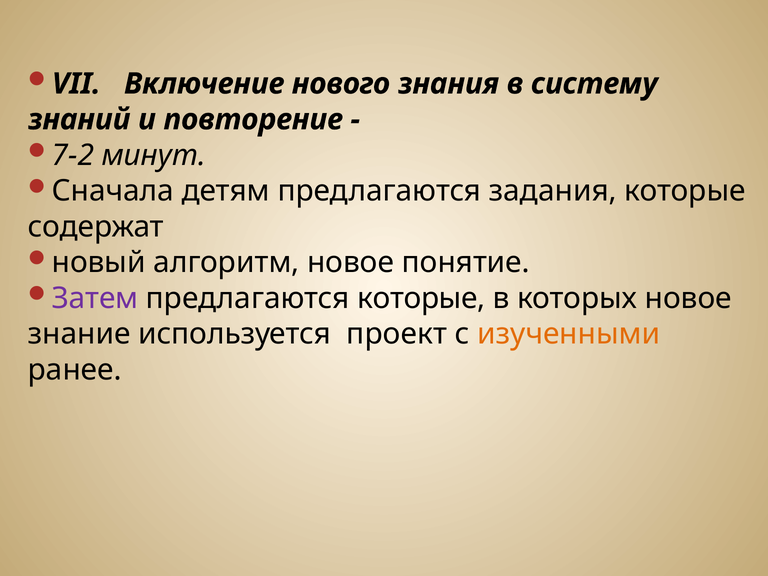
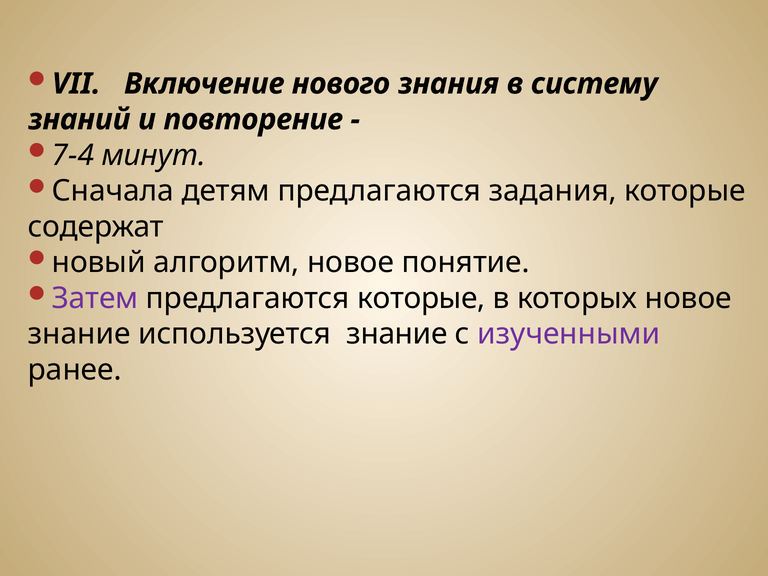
7-2: 7-2 -> 7-4
используется проект: проект -> знание
изученными colour: orange -> purple
